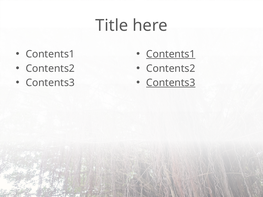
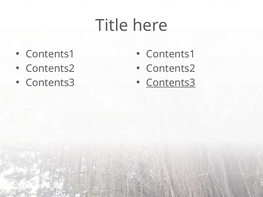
Contents1 at (171, 54) underline: present -> none
